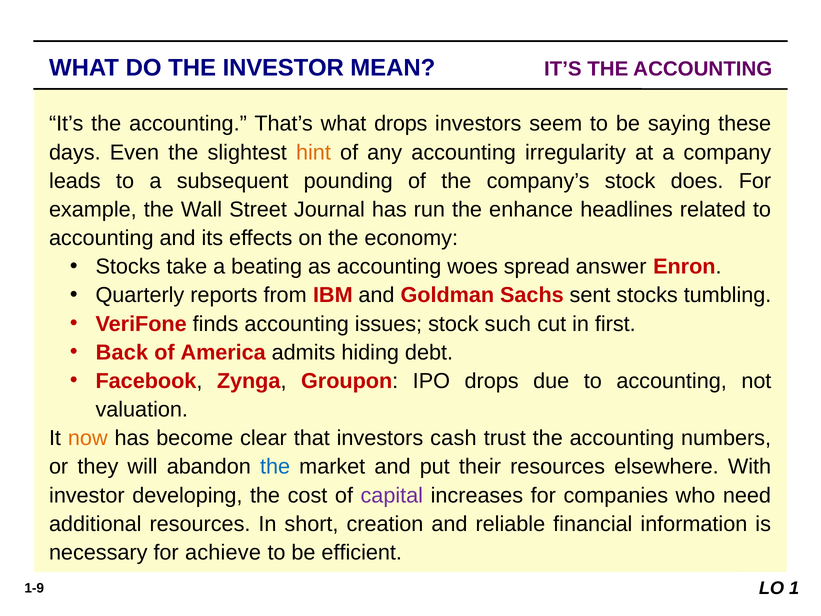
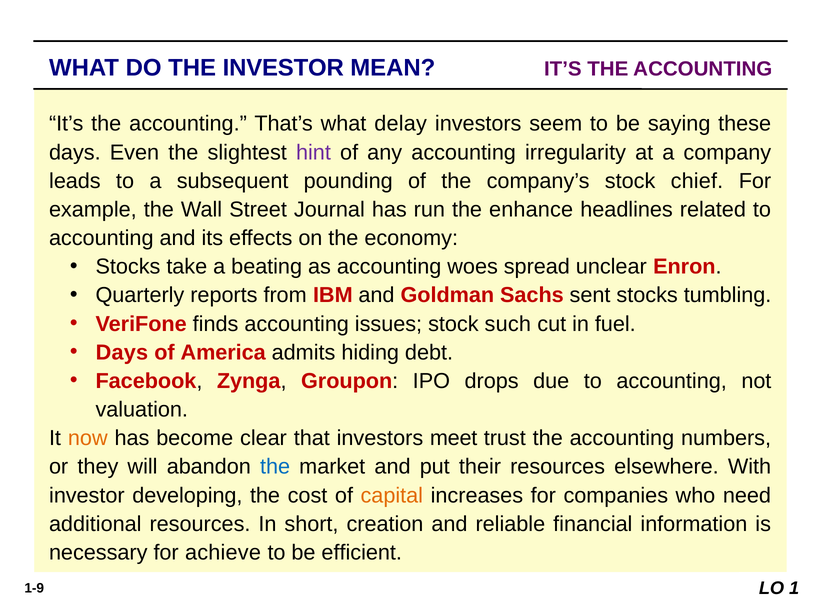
what drops: drops -> delay
hint colour: orange -> purple
does: does -> chief
answer: answer -> unclear
first: first -> fuel
Back at (122, 352): Back -> Days
cash: cash -> meet
capital colour: purple -> orange
